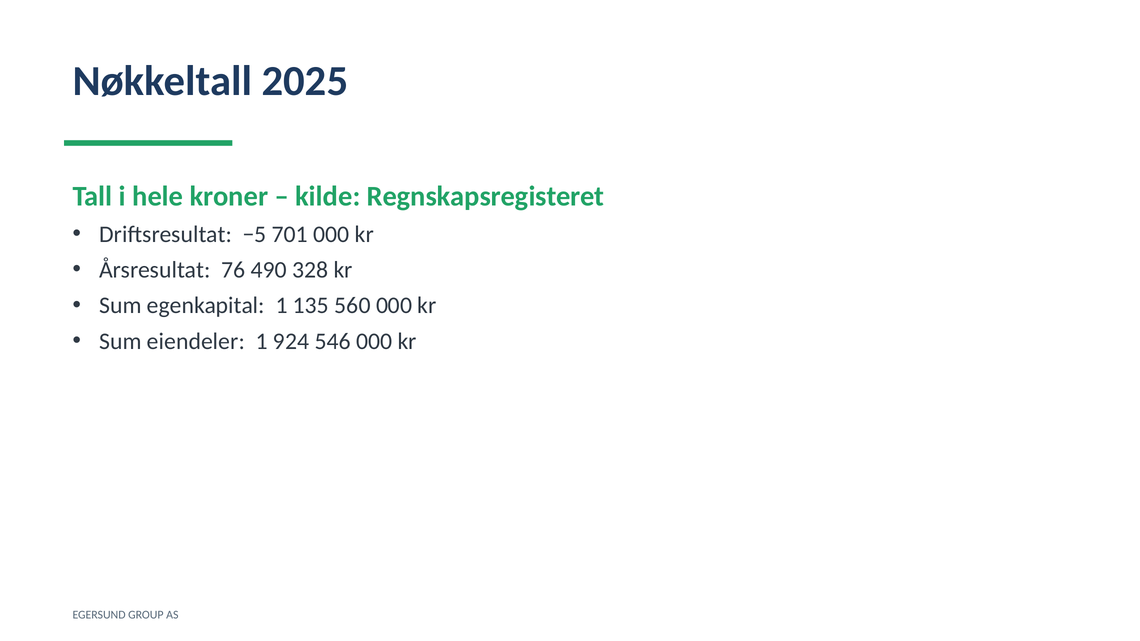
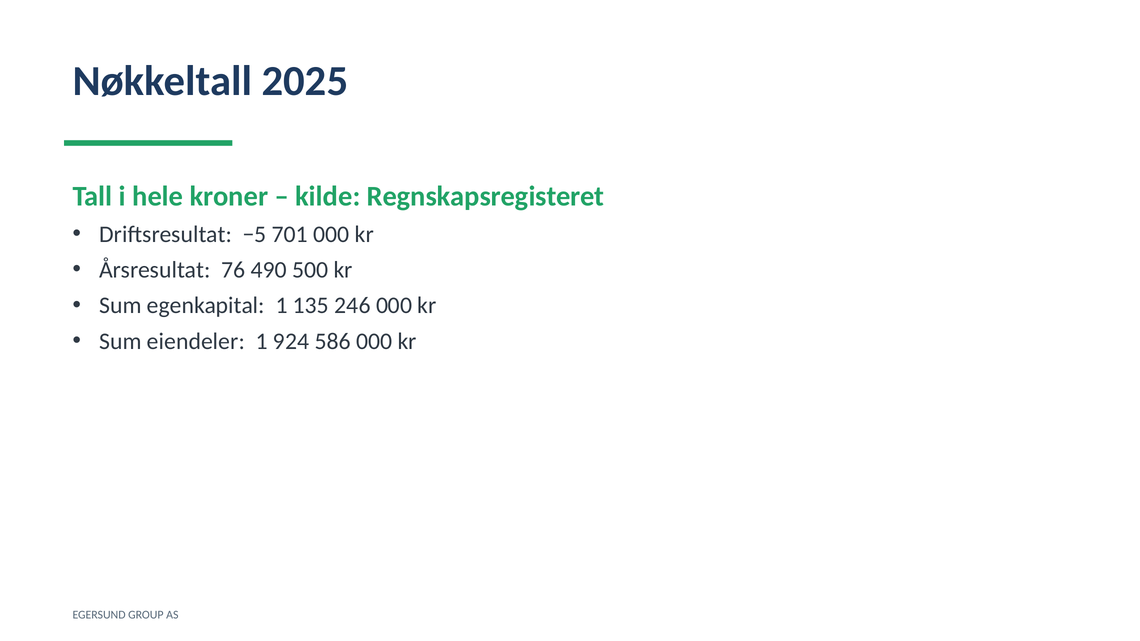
328: 328 -> 500
560: 560 -> 246
546: 546 -> 586
